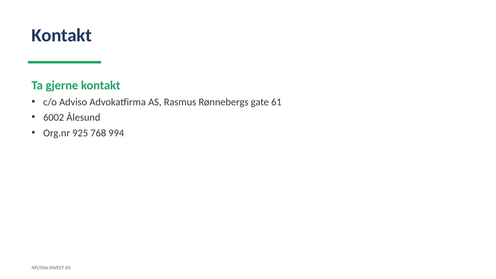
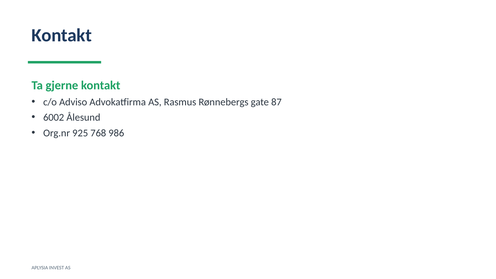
61: 61 -> 87
994: 994 -> 986
